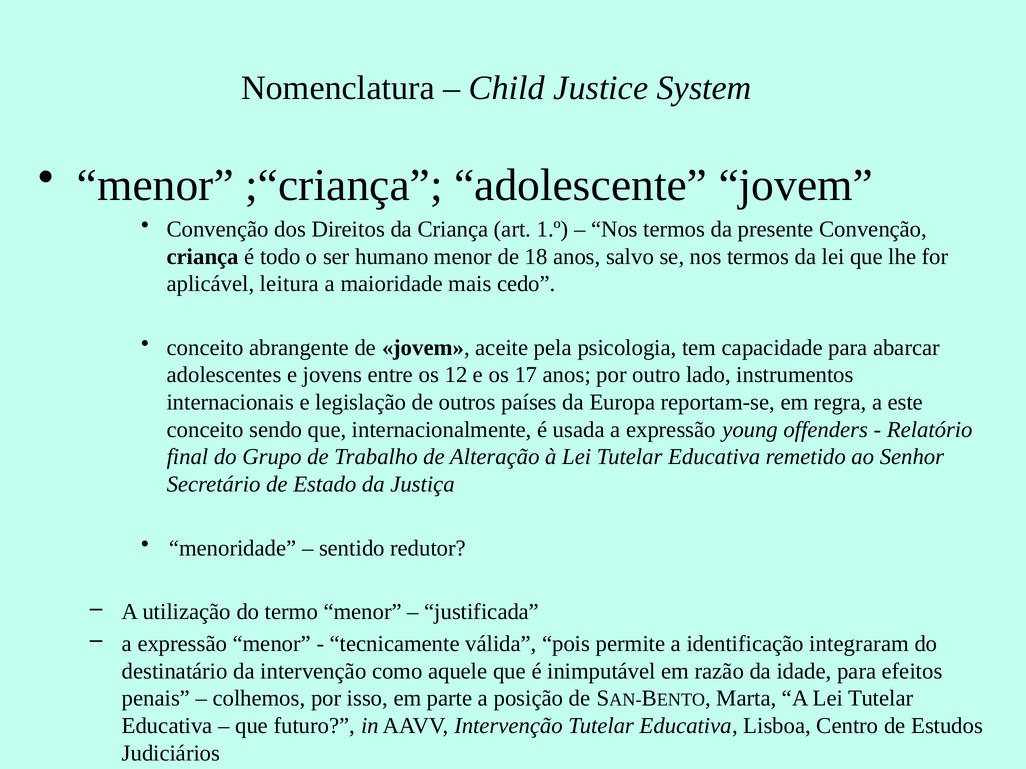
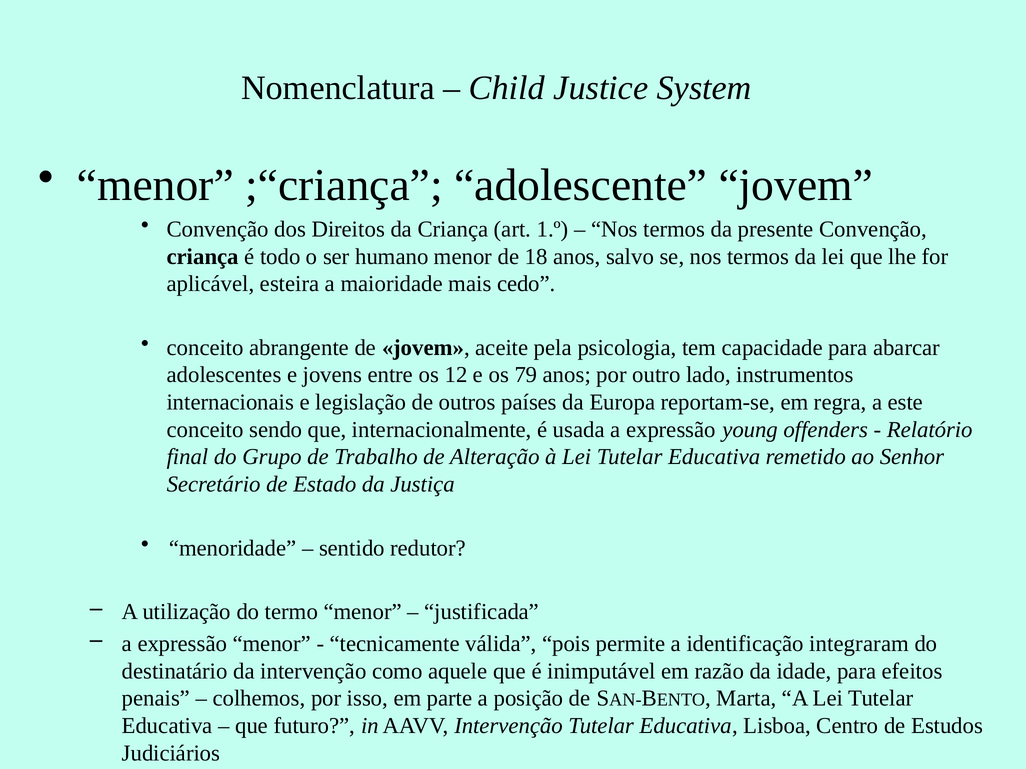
leitura: leitura -> esteira
17: 17 -> 79
